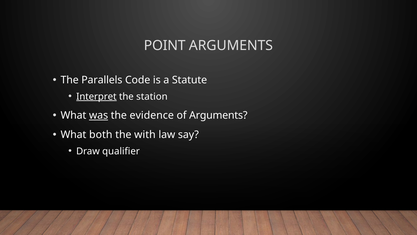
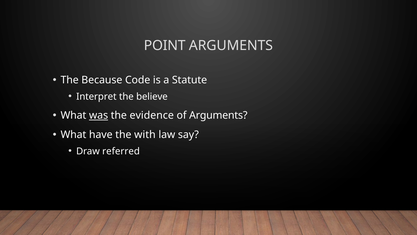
Parallels: Parallels -> Because
Interpret underline: present -> none
station: station -> believe
both: both -> have
qualifier: qualifier -> referred
